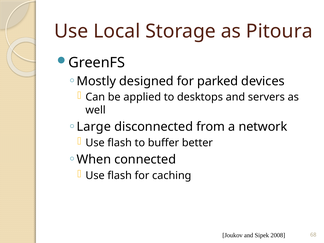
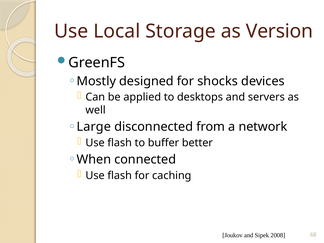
Pitoura: Pitoura -> Version
parked: parked -> shocks
